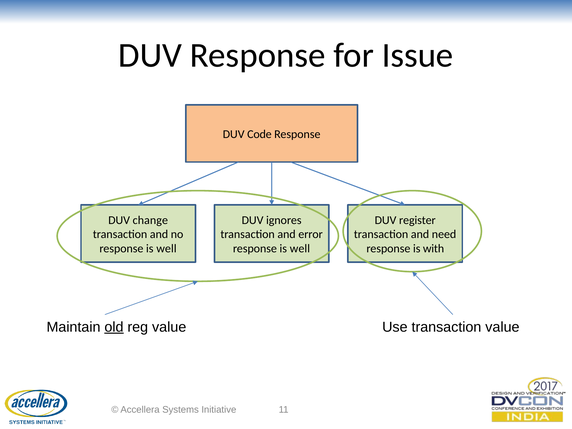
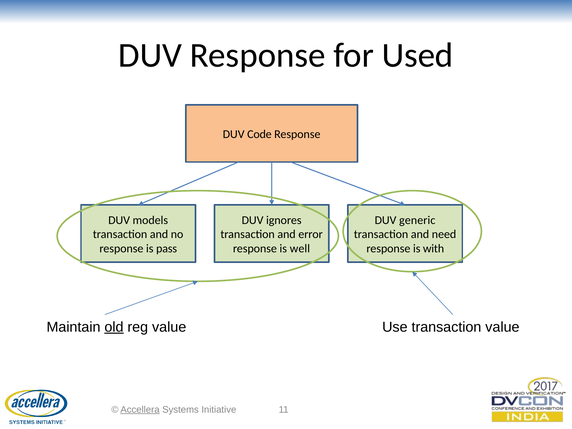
Issue: Issue -> Used
change: change -> models
register: register -> generic
well at (166, 249): well -> pass
Accellera underline: none -> present
